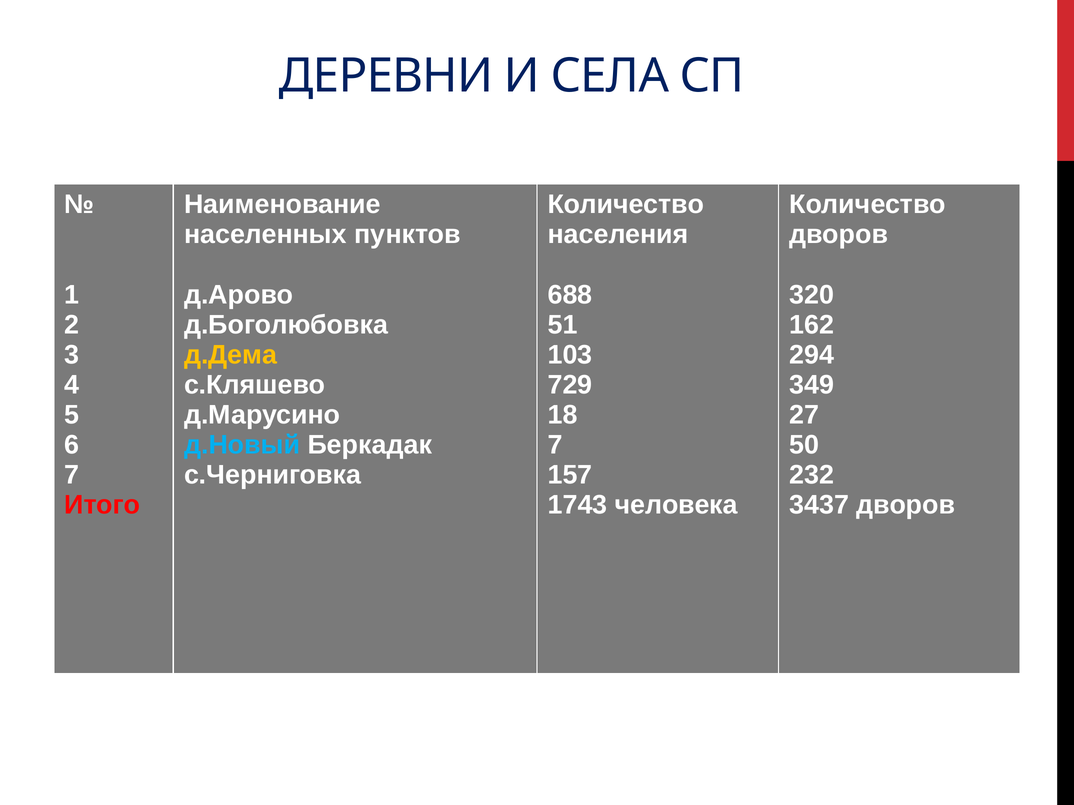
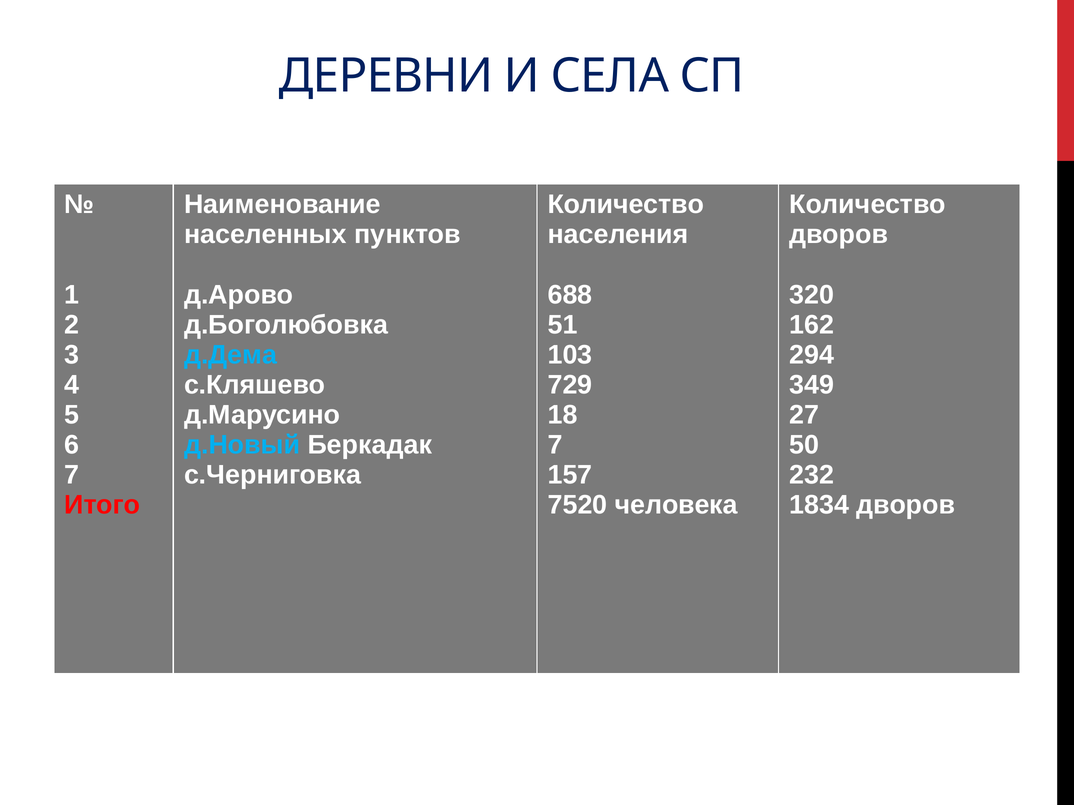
д.Дема colour: yellow -> light blue
1743: 1743 -> 7520
3437: 3437 -> 1834
